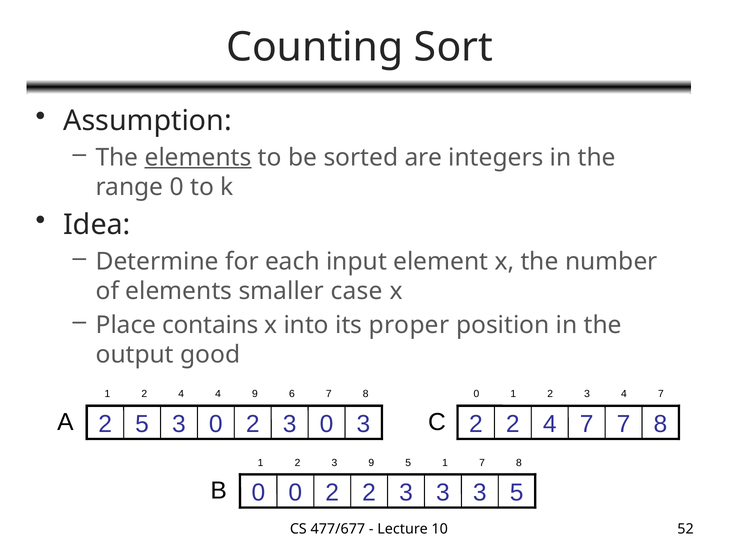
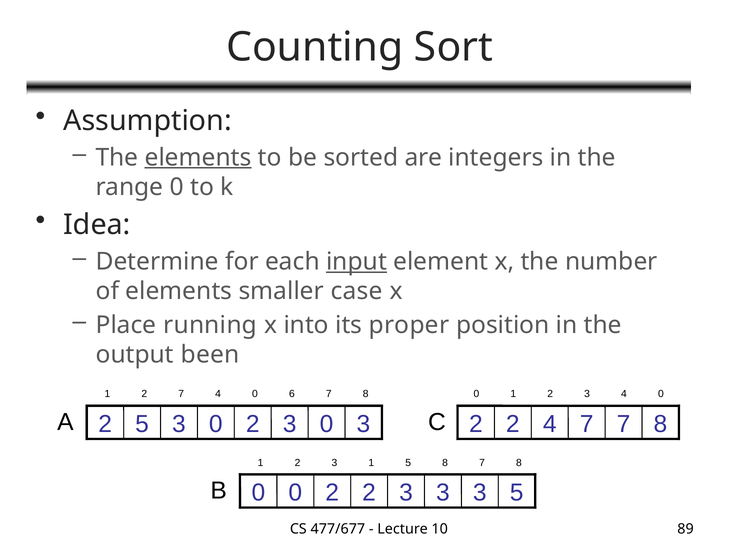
input underline: none -> present
contains: contains -> running
good: good -> been
2 4: 4 -> 7
9 at (255, 394): 9 -> 0
3 4 7: 7 -> 0
3 9: 9 -> 1
5 1: 1 -> 8
52: 52 -> 89
